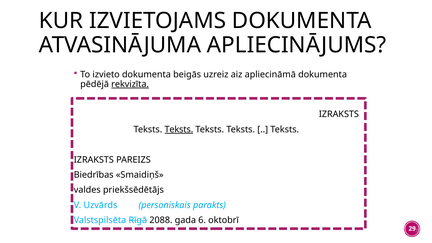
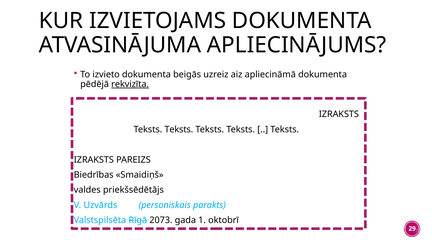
Teksts at (179, 129) underline: present -> none
2088: 2088 -> 2073
6: 6 -> 1
